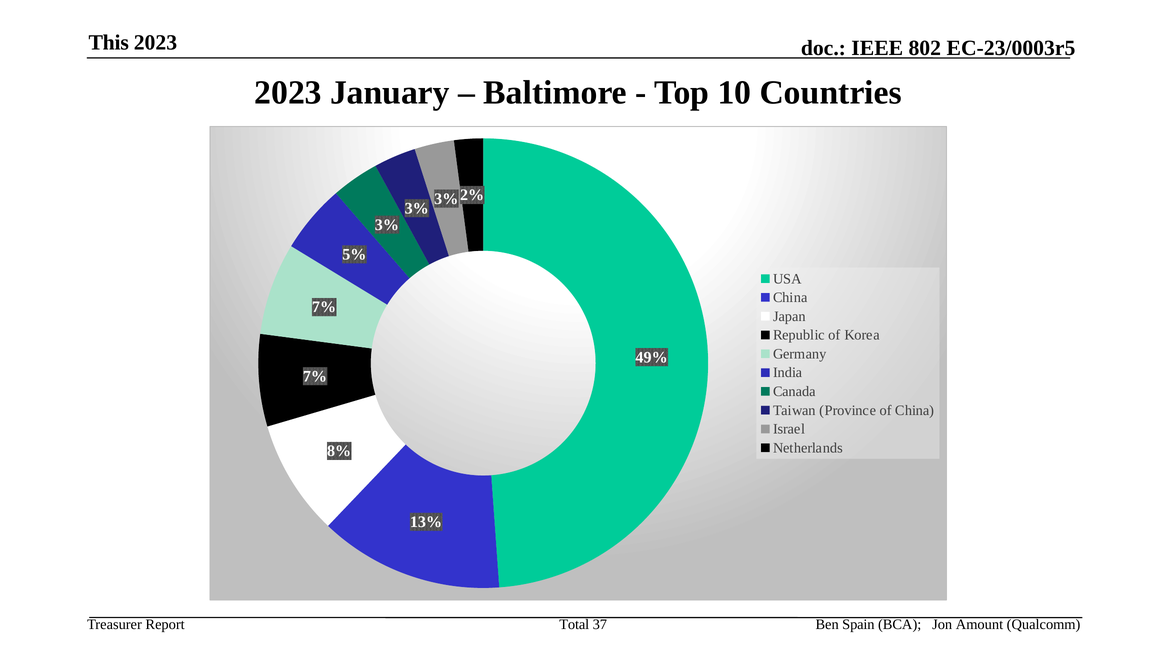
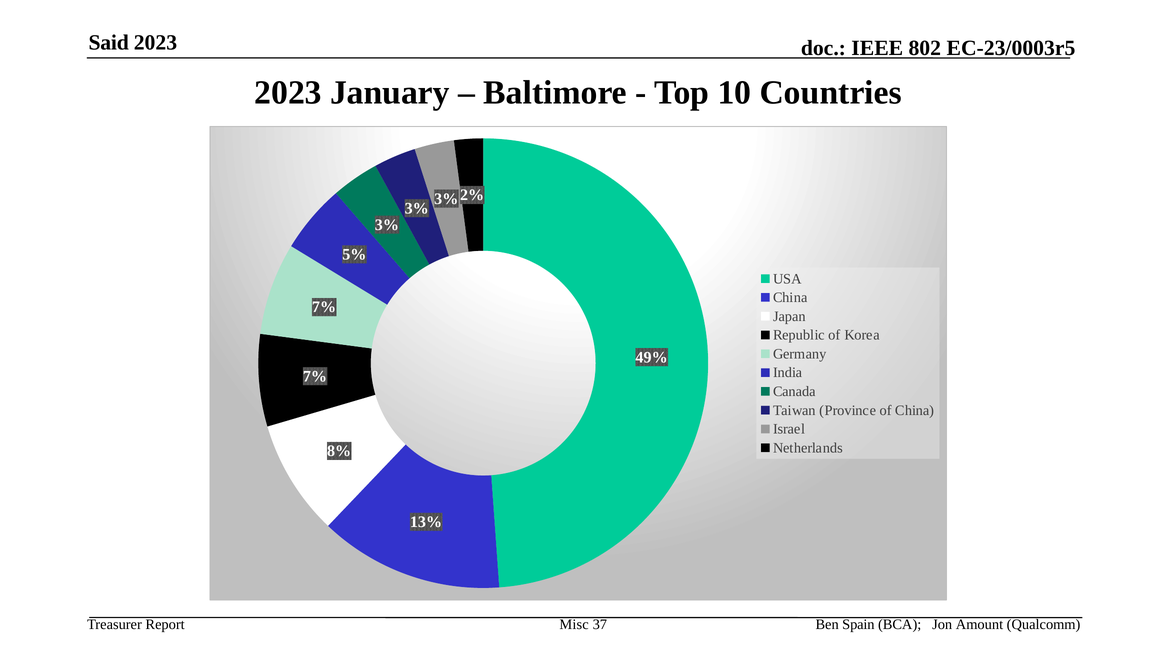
This: This -> Said
Total: Total -> Misc
